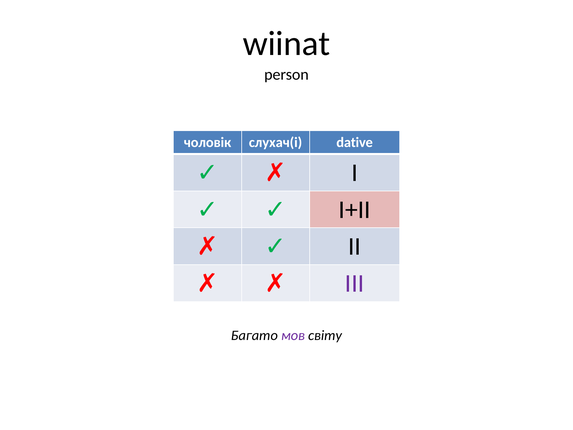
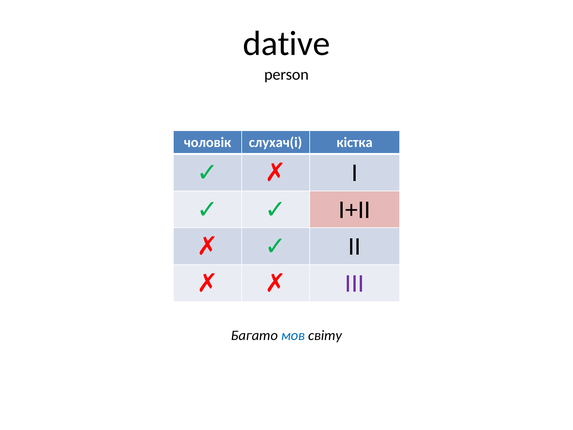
wiinat: wiinat -> dative
dative: dative -> кістка
мов colour: purple -> blue
